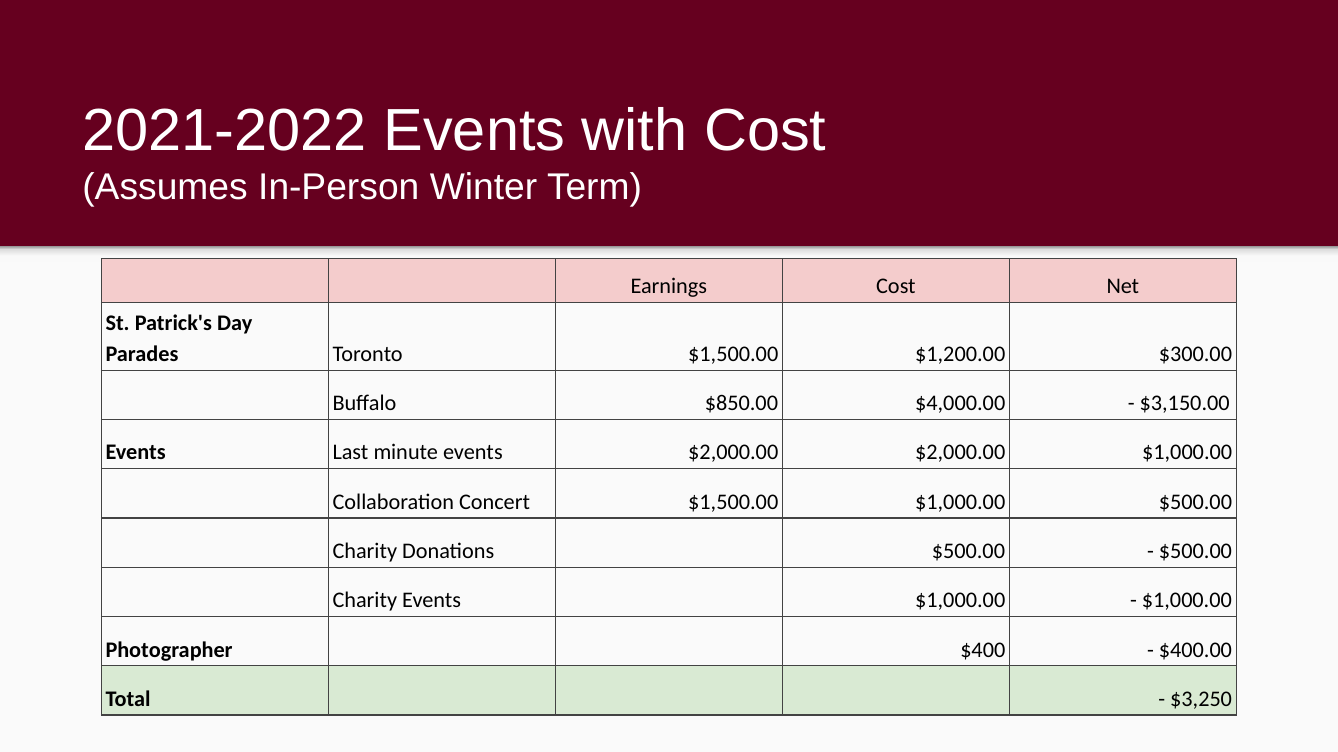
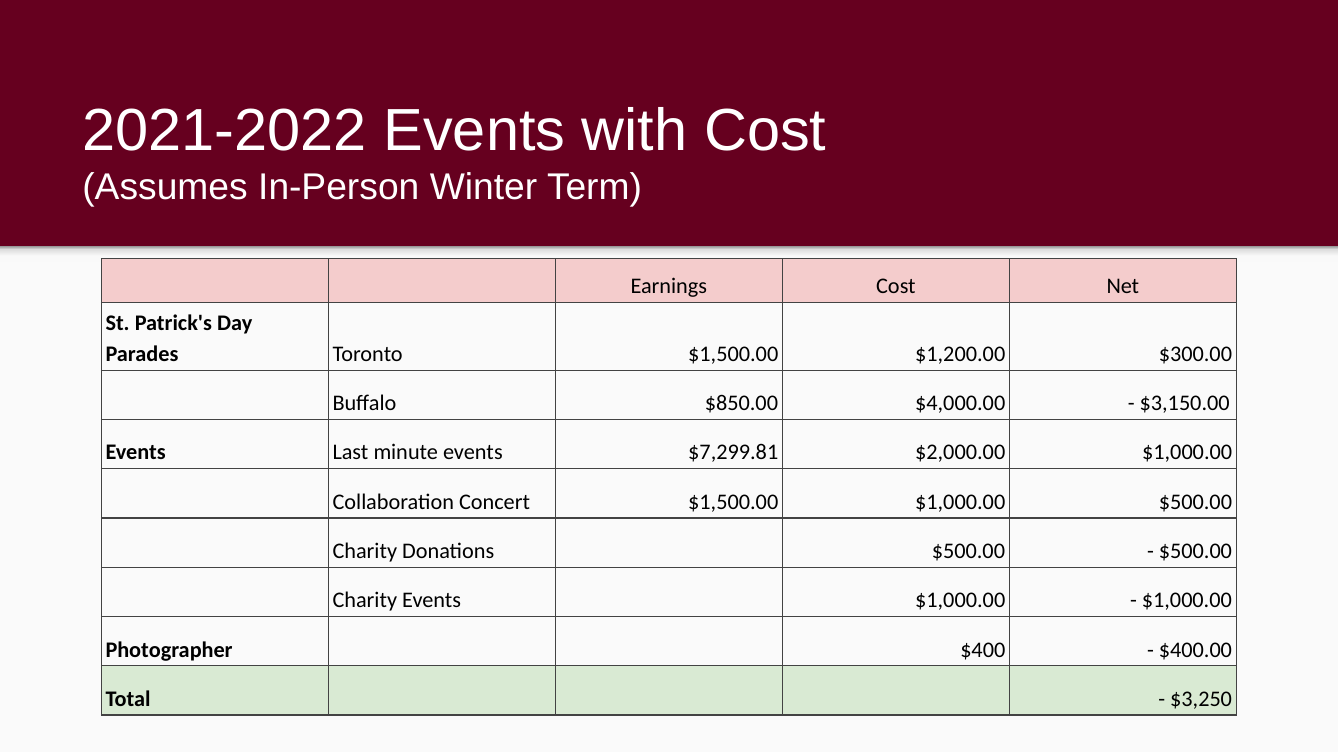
events $2,000.00: $2,000.00 -> $7,299.81
